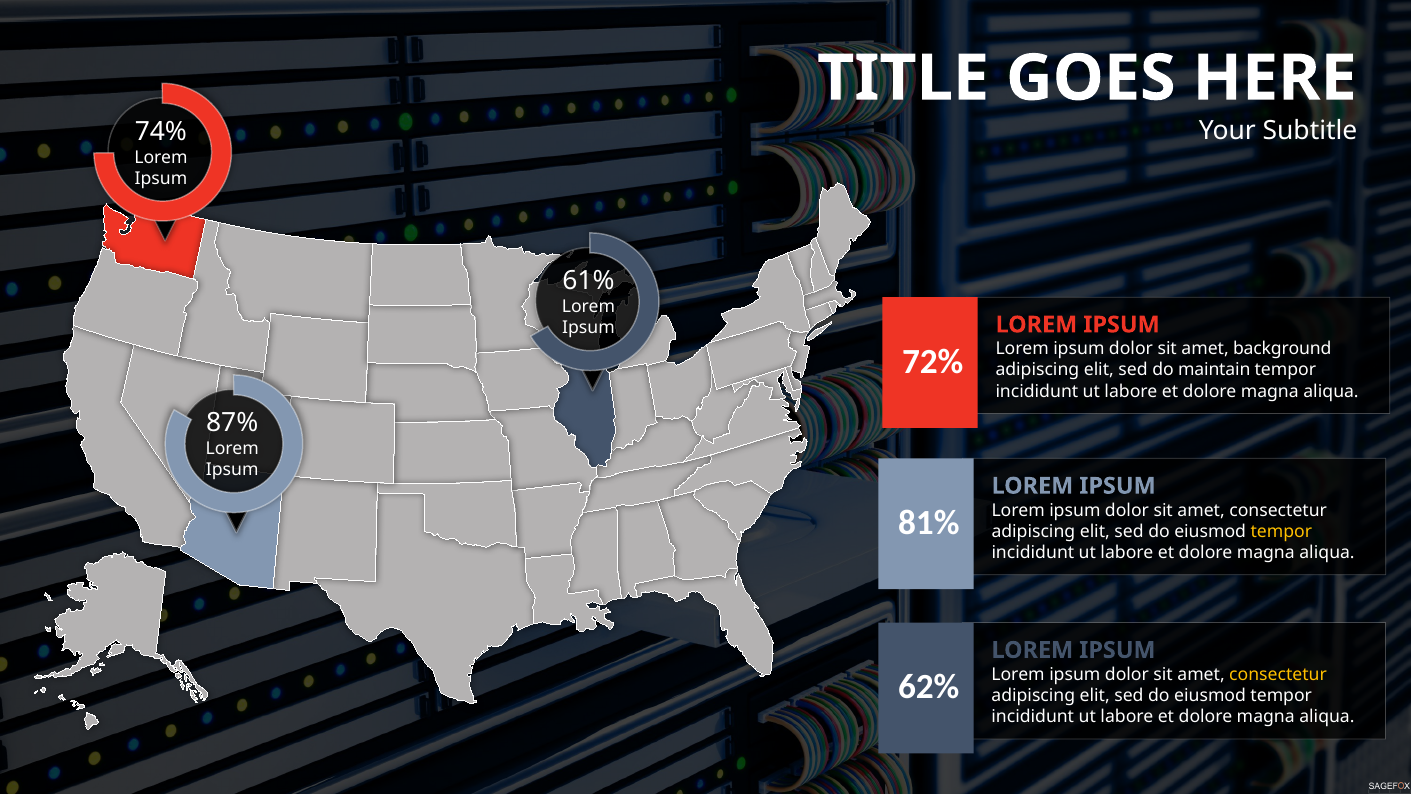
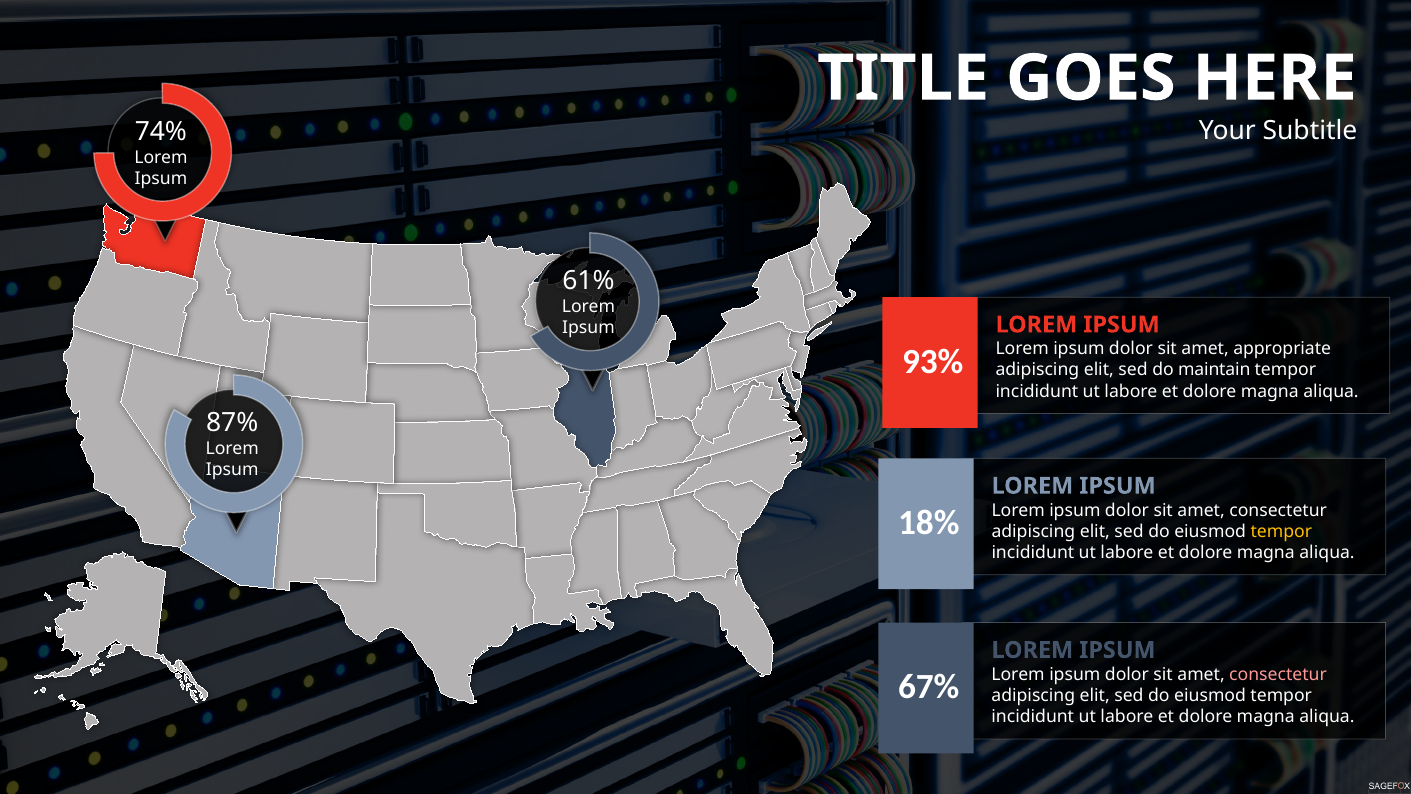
background: background -> appropriate
72%: 72% -> 93%
81%: 81% -> 18%
consectetur at (1278, 674) colour: yellow -> pink
62%: 62% -> 67%
